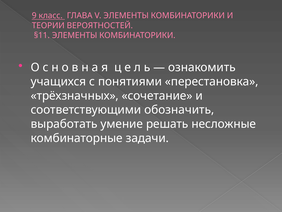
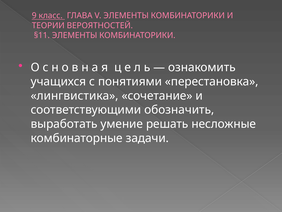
трёхзначных: трёхзначных -> лингвистика
